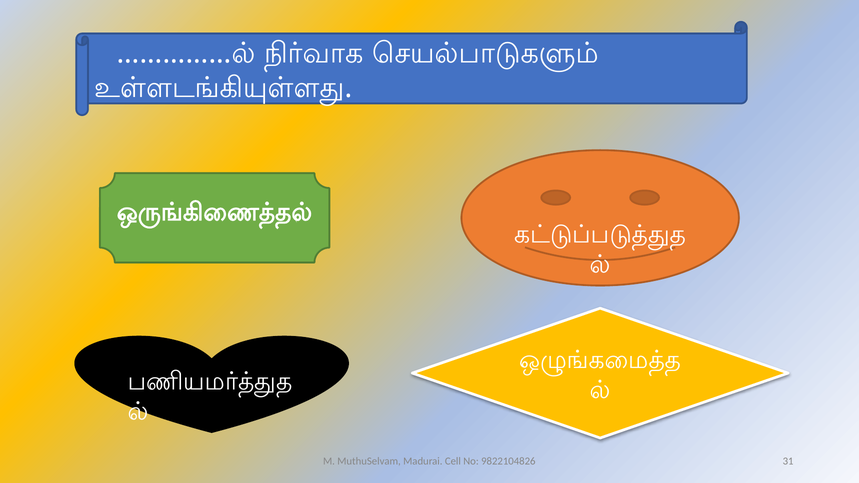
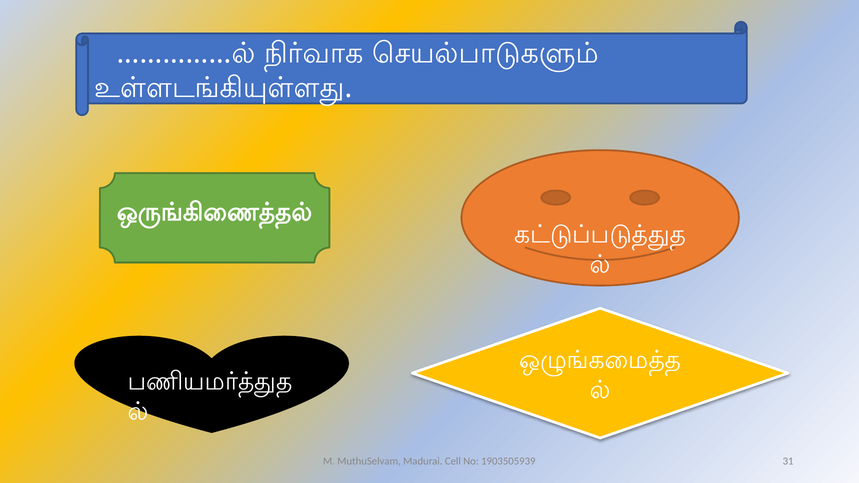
9822104826: 9822104826 -> 1903505939
